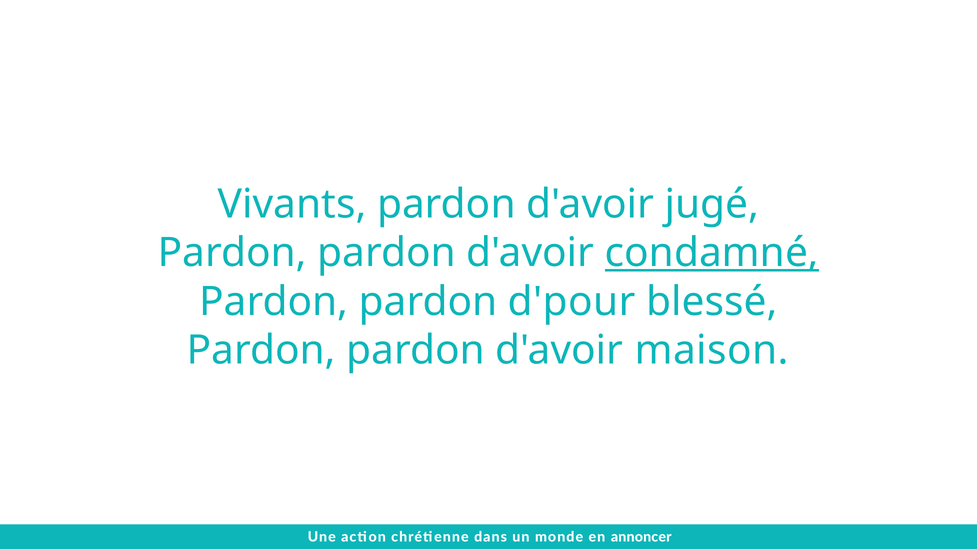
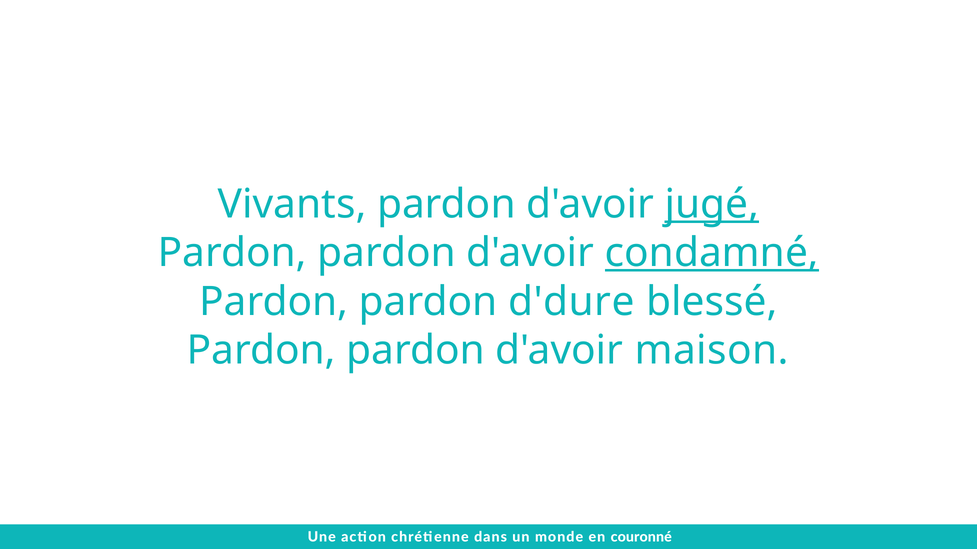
jugé underline: none -> present
d'pour: d'pour -> d'dure
annoncer: annoncer -> couronné
